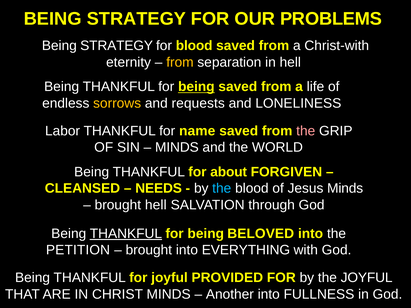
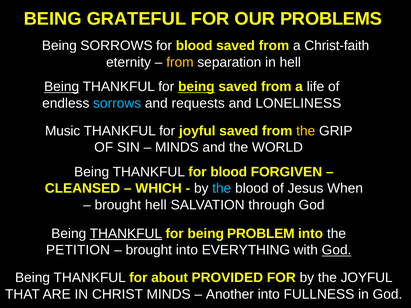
STRATEGY at (136, 19): STRATEGY -> GRATEFUL
STRATEGY at (117, 46): STRATEGY -> SORROWS
Christ-with: Christ-with -> Christ-faith
Being at (62, 87) underline: none -> present
sorrows at (117, 103) colour: yellow -> light blue
Labor: Labor -> Music
for name: name -> joyful
the at (306, 131) colour: pink -> yellow
THANKFUL for about: about -> blood
NEEDS: NEEDS -> WHICH
Jesus Minds: Minds -> When
BELOVED: BELOVED -> PROBLEM
God at (337, 250) underline: none -> present
for joyful: joyful -> about
